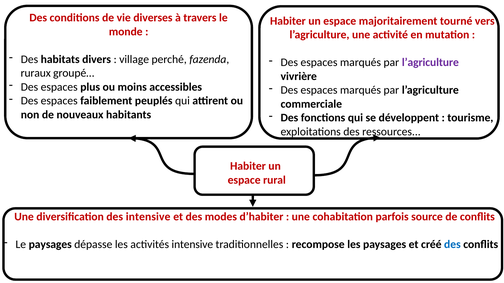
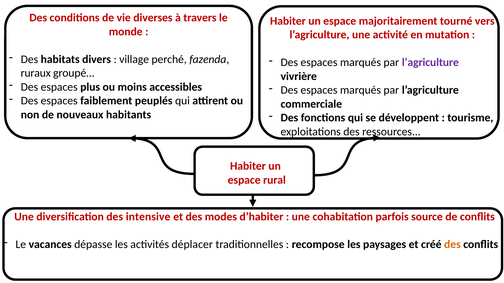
Le paysages: paysages -> vacances
activités intensive: intensive -> déplacer
des at (452, 245) colour: blue -> orange
